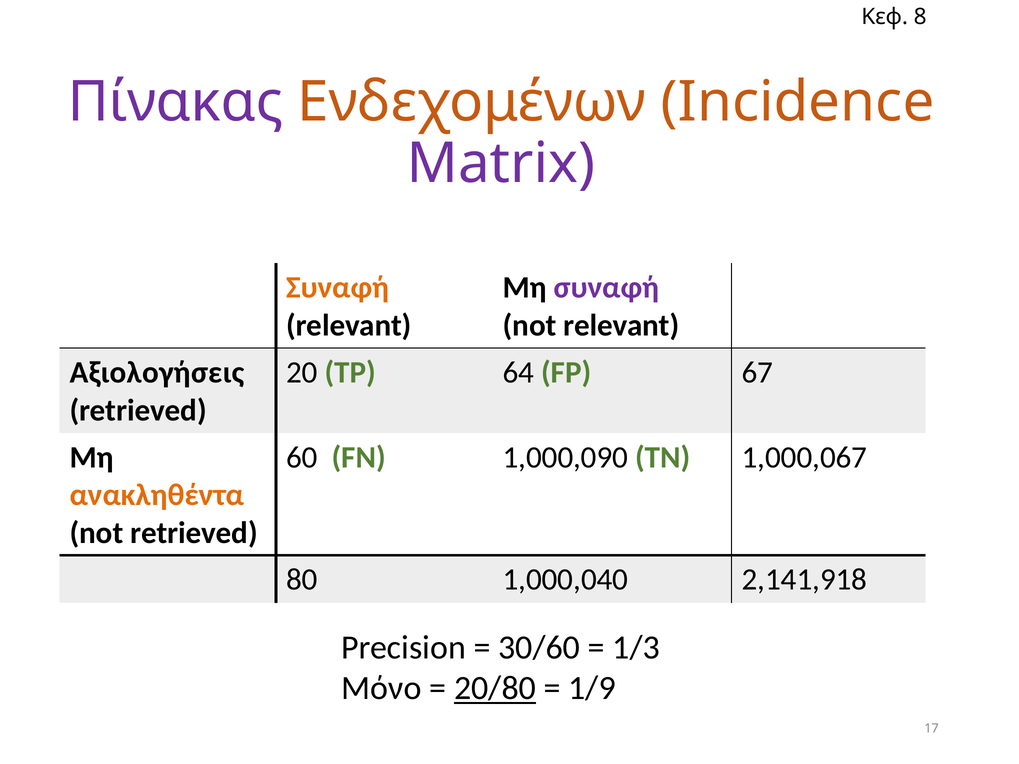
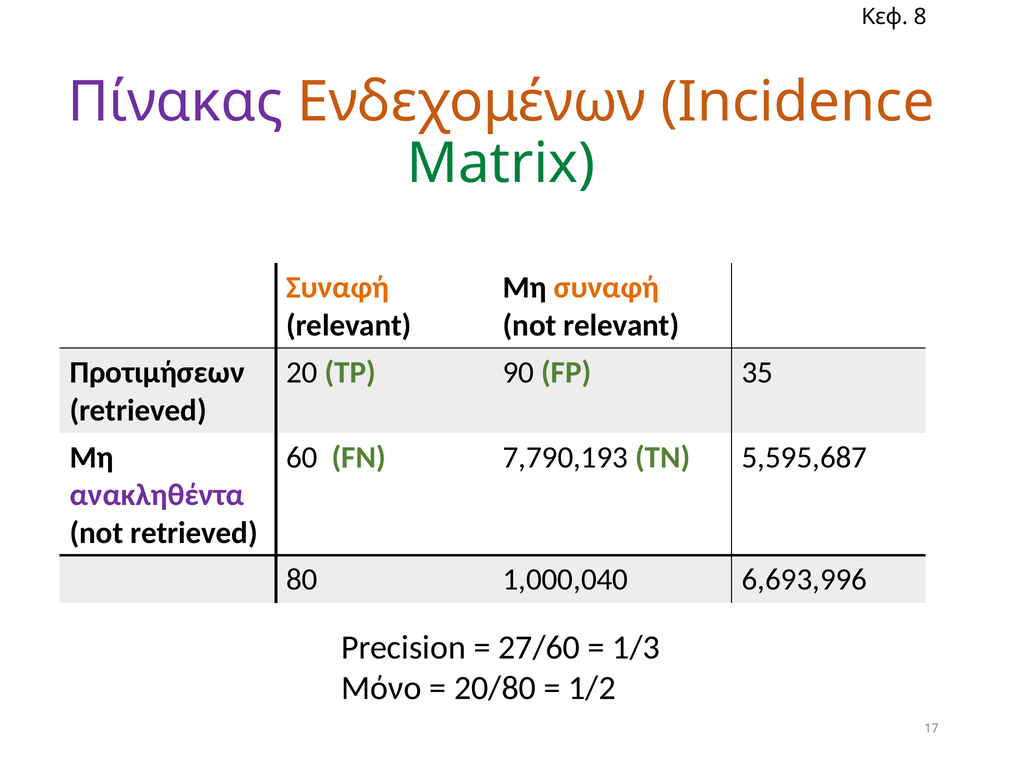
Matrix colour: purple -> green
συναφή at (606, 288) colour: purple -> orange
Αξιολογήσεις: Αξιολογήσεις -> Προτιμήσεων
64: 64 -> 90
67: 67 -> 35
1,000,090: 1,000,090 -> 7,790,193
1,000,067: 1,000,067 -> 5,595,687
ανακληθέντα colour: orange -> purple
2,141,918: 2,141,918 -> 6,693,996
30/60: 30/60 -> 27/60
20/80 underline: present -> none
1/9: 1/9 -> 1/2
